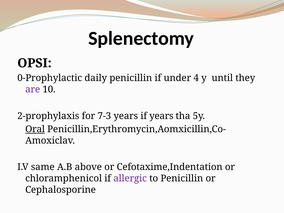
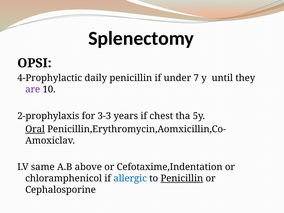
0-Prophylactic: 0-Prophylactic -> 4-Prophylactic
4: 4 -> 7
7-3: 7-3 -> 3-3
if years: years -> chest
allergic colour: purple -> blue
Penicillin at (182, 178) underline: none -> present
